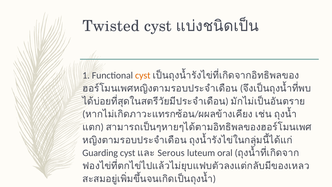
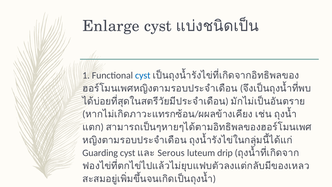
Twisted: Twisted -> Enlarge
cyst at (143, 75) colour: orange -> blue
oral: oral -> drip
